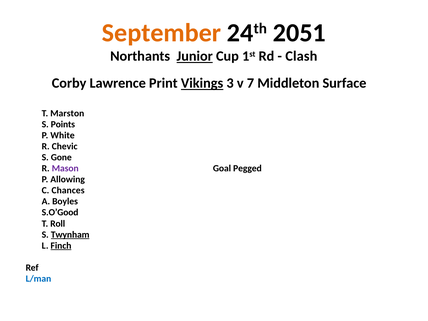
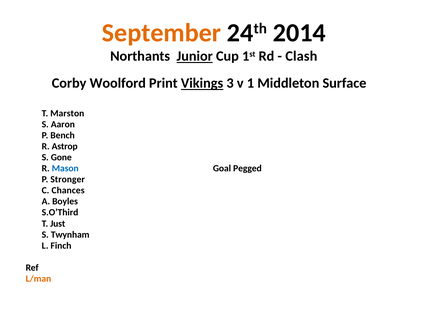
2051: 2051 -> 2014
Lawrence: Lawrence -> Woolford
7: 7 -> 1
Points: Points -> Aaron
White: White -> Bench
Chevic: Chevic -> Astrop
Mason colour: purple -> blue
Allowing: Allowing -> Stronger
S.O’Good: S.O’Good -> S.O’Third
Roll: Roll -> Just
Twynham underline: present -> none
Finch underline: present -> none
L/man colour: blue -> orange
